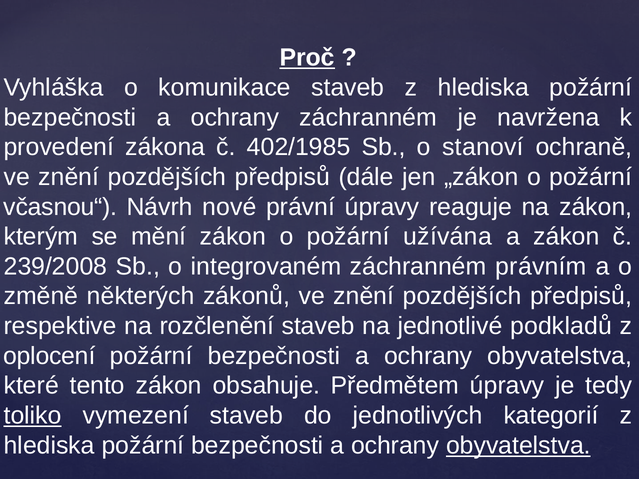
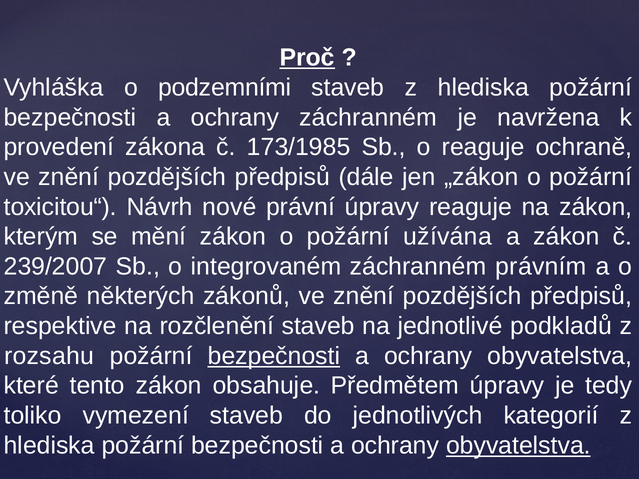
komunikace: komunikace -> podzemními
402/1985: 402/1985 -> 173/1985
o stanoví: stanoví -> reaguje
včasnou“: včasnou“ -> toxicitou“
239/2008: 239/2008 -> 239/2007
oplocení: oplocení -> rozsahu
bezpečnosti at (274, 356) underline: none -> present
toliko underline: present -> none
